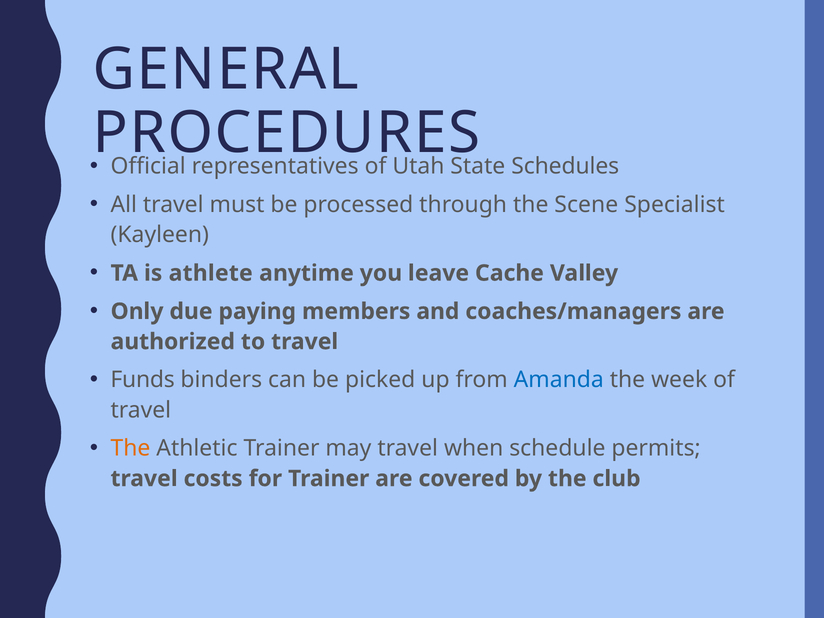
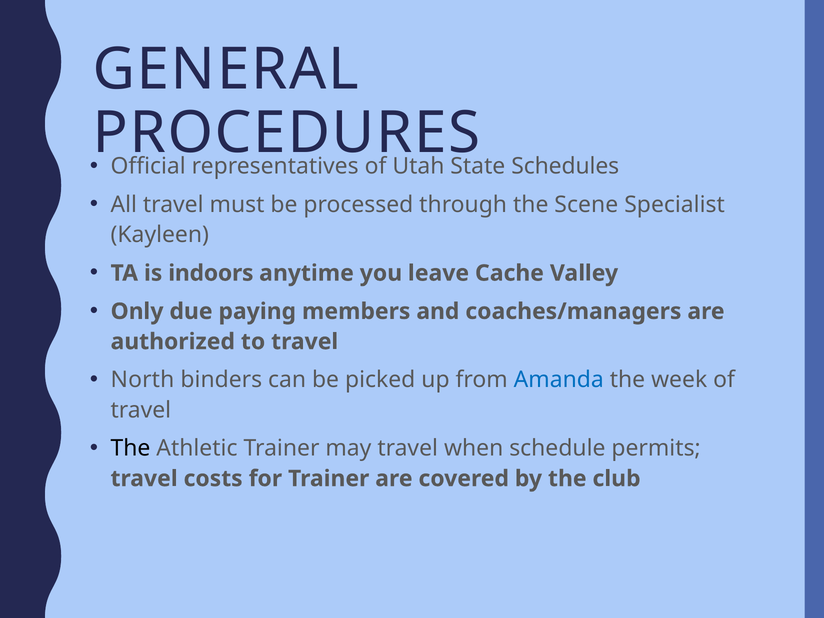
athlete: athlete -> indoors
Funds: Funds -> North
The at (131, 448) colour: orange -> black
